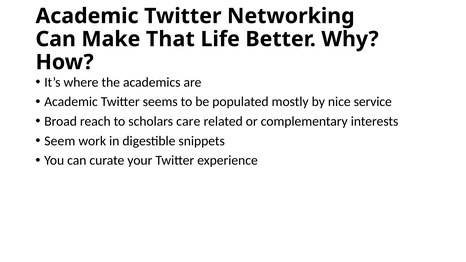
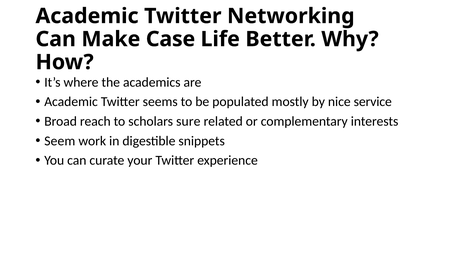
That: That -> Case
care: care -> sure
